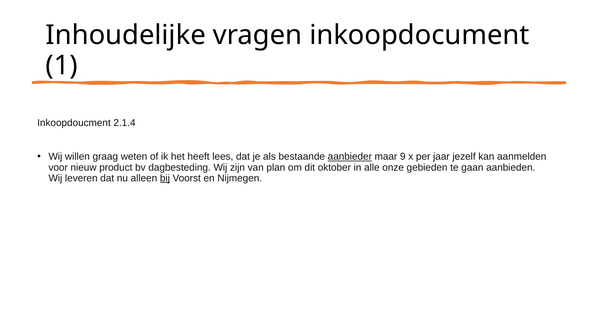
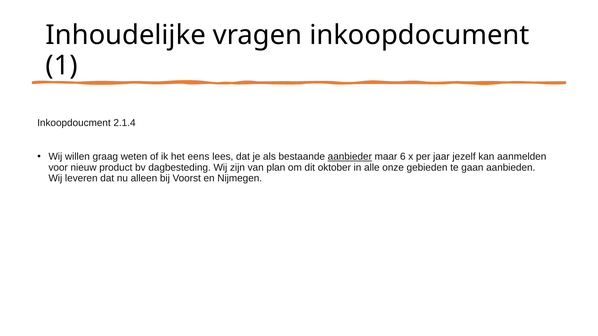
heeft: heeft -> eens
9: 9 -> 6
bij underline: present -> none
